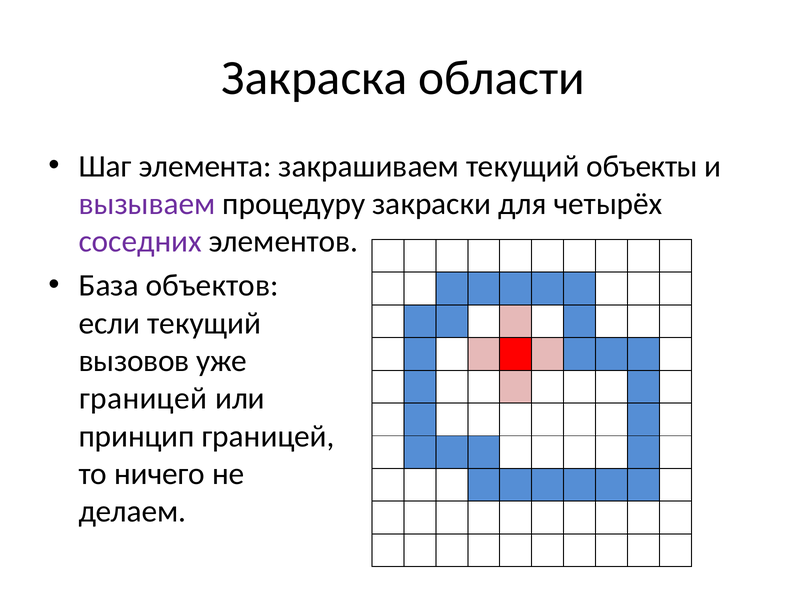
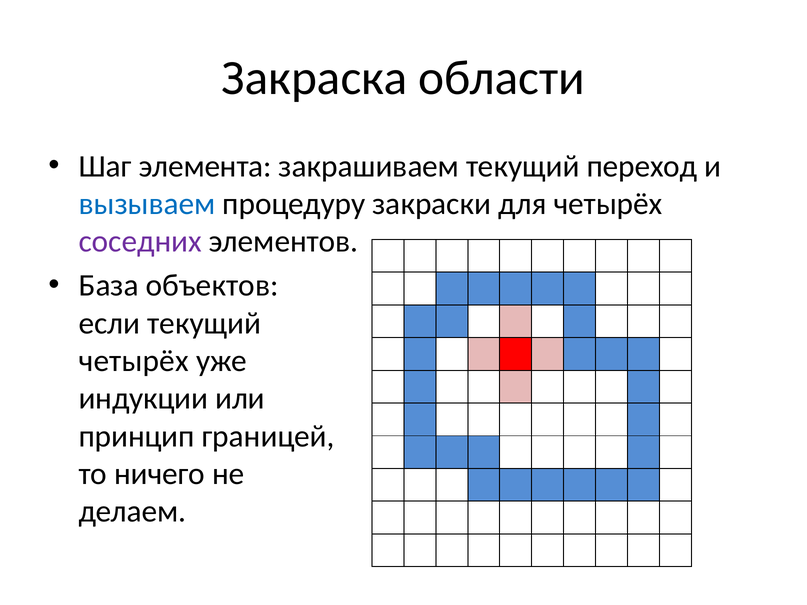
объекты: объекты -> переход
вызываем colour: purple -> blue
вызовов at (134, 361): вызовов -> четырёх
границей at (143, 399): границей -> индукции
